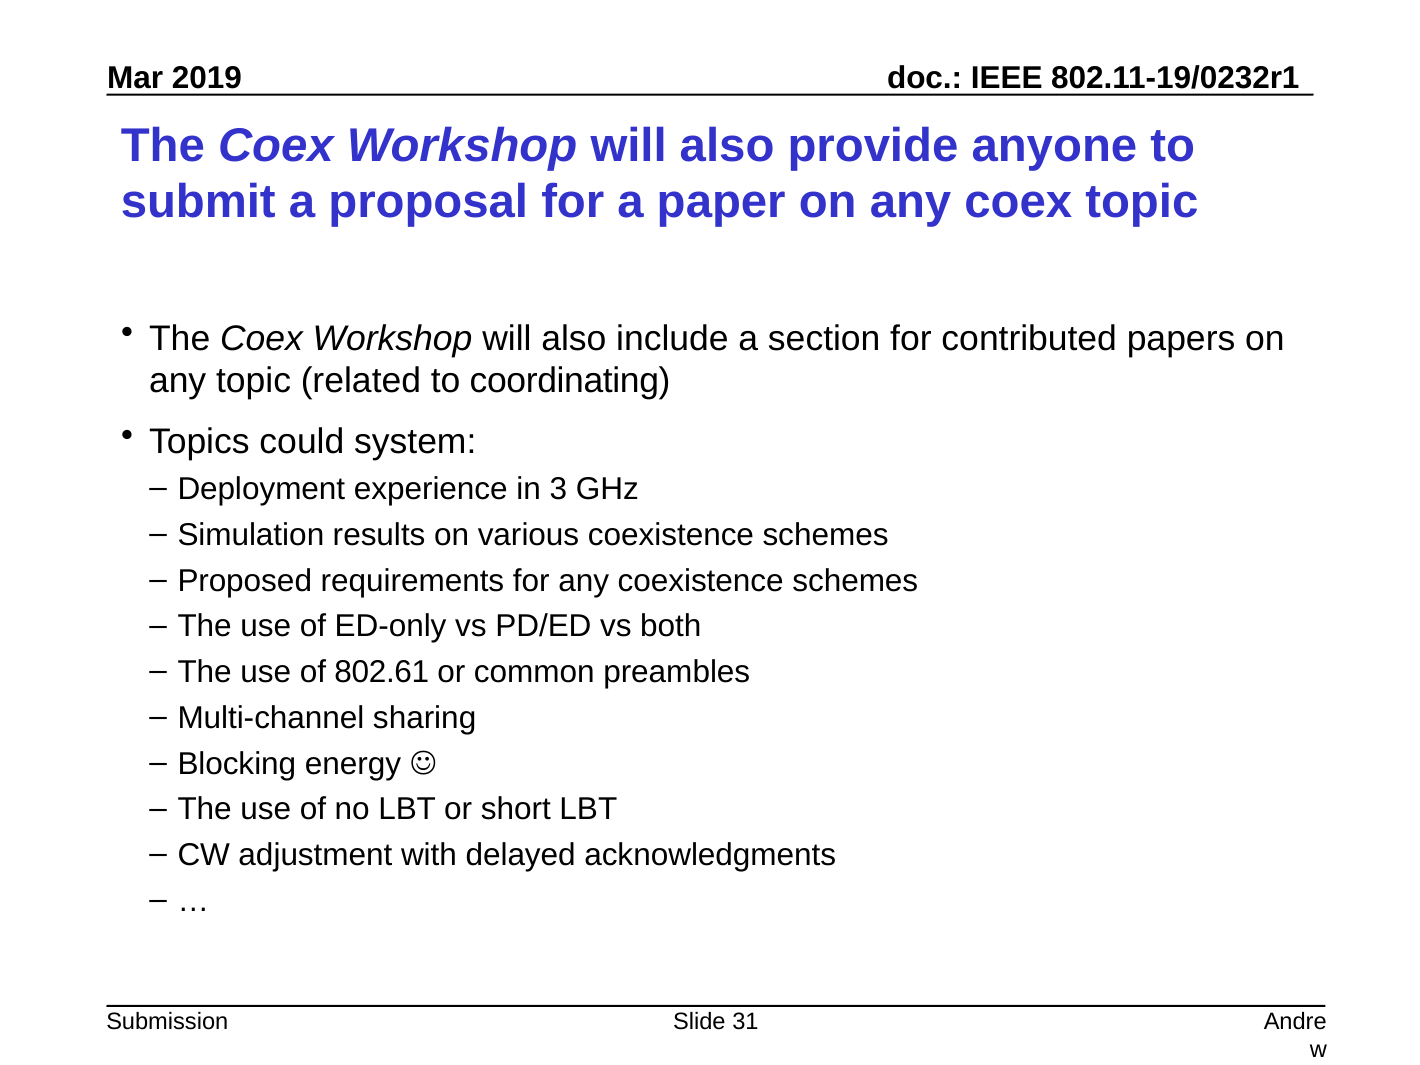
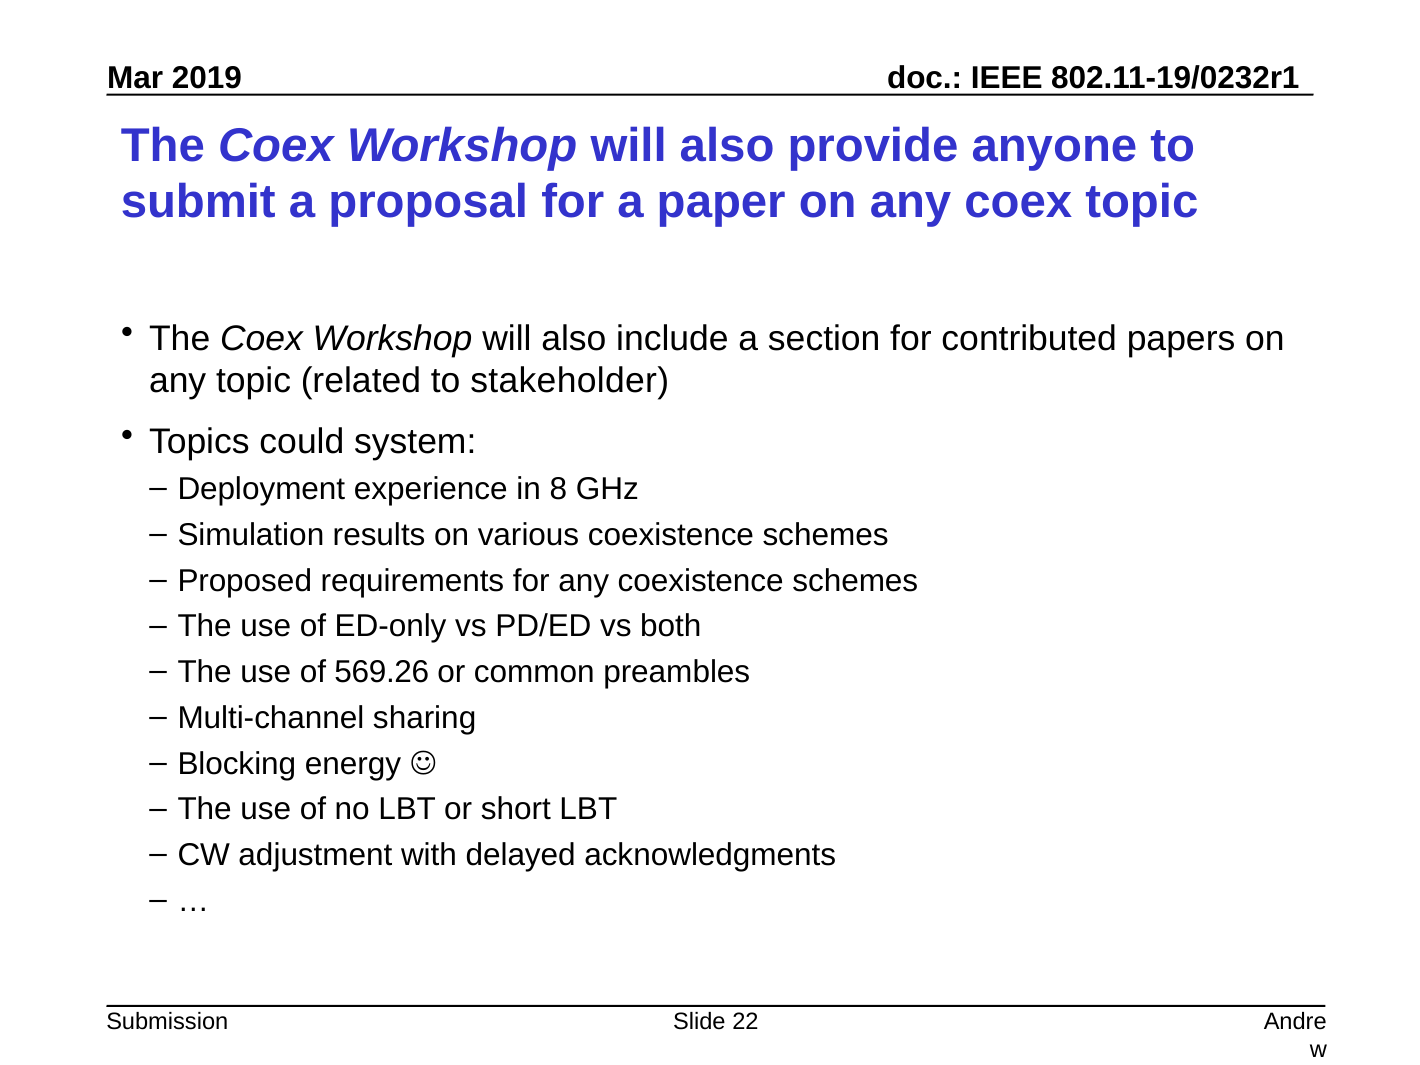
coordinating: coordinating -> stakeholder
3: 3 -> 8
802.61: 802.61 -> 569.26
31: 31 -> 22
